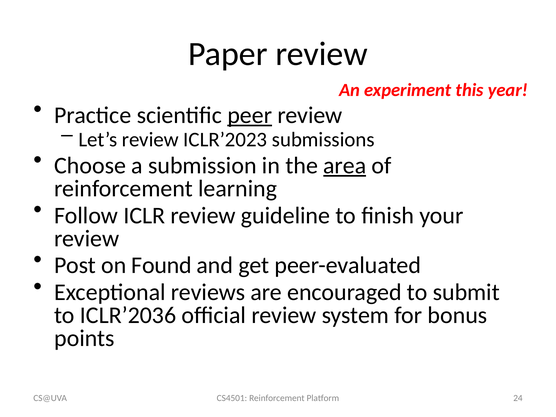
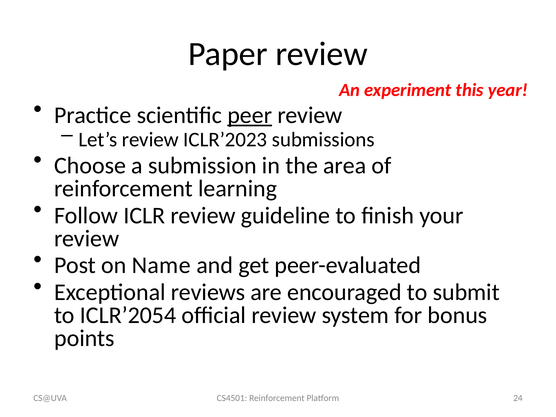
area underline: present -> none
Found: Found -> Name
ICLR’2036: ICLR’2036 -> ICLR’2054
